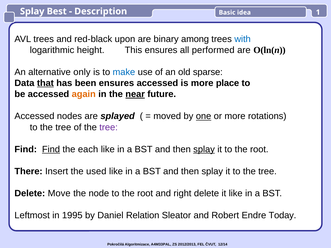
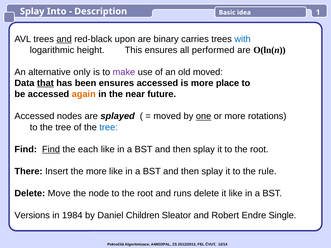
Best: Best -> Into
and at (64, 39) underline: none -> present
among: among -> carries
make colour: blue -> purple
old sparse: sparse -> moved
near underline: present -> none
tree at (109, 127) colour: purple -> blue
splay at (204, 149) underline: present -> none
the used: used -> more
it to the tree: tree -> rule
right: right -> runs
Leftmost: Leftmost -> Versions
1995: 1995 -> 1984
Relation: Relation -> Children
Today: Today -> Single
